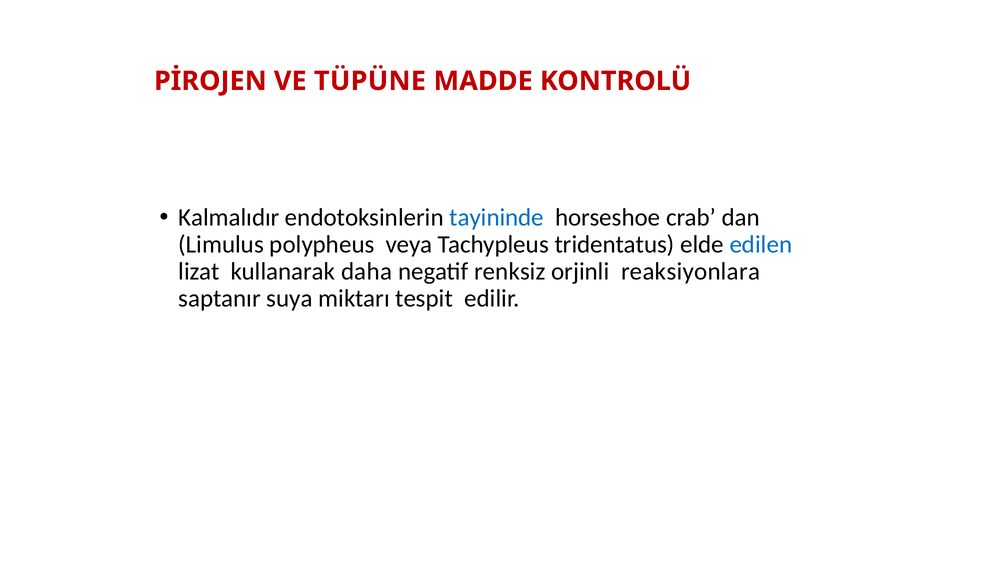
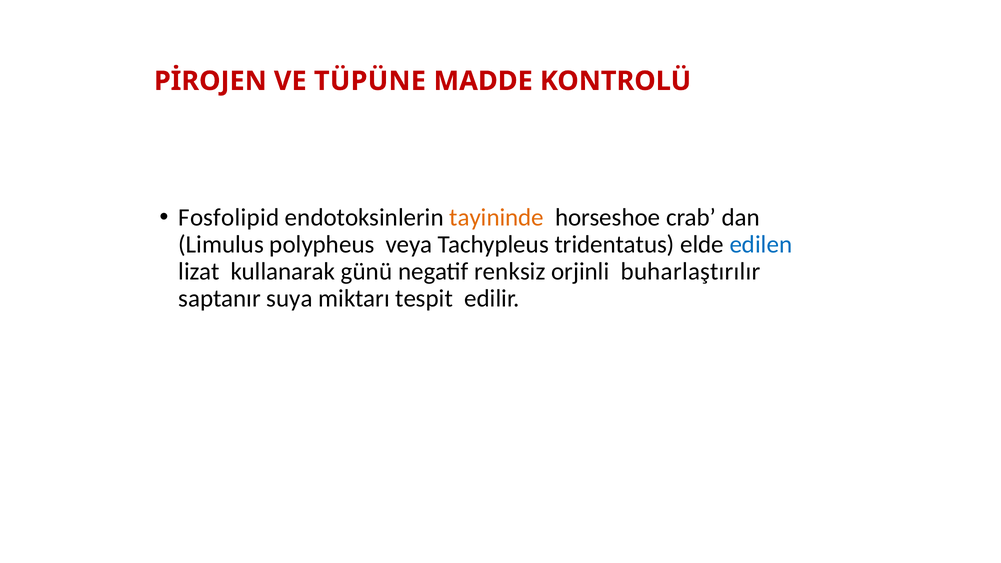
Kalmalıdır: Kalmalıdır -> Fosfolipid
tayininde colour: blue -> orange
daha: daha -> günü
reaksiyonlara: reaksiyonlara -> buharlaştırılır
